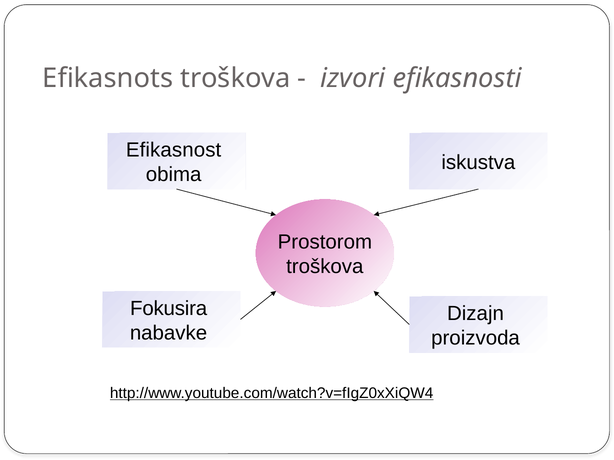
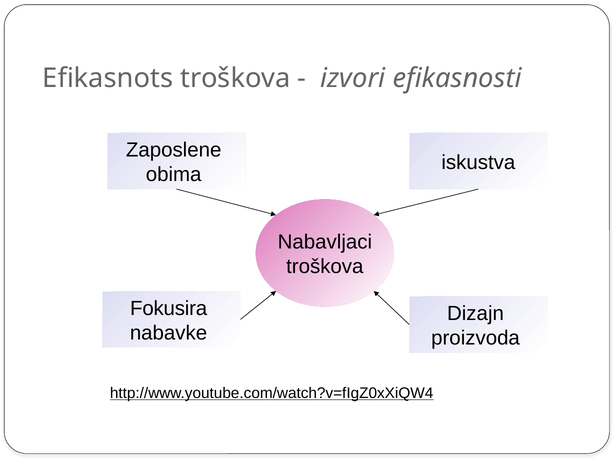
Efikasnost: Efikasnost -> Zaposlene
Prostorom: Prostorom -> Nabavljaci
